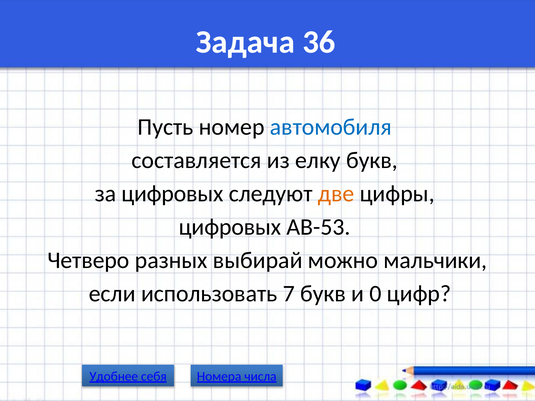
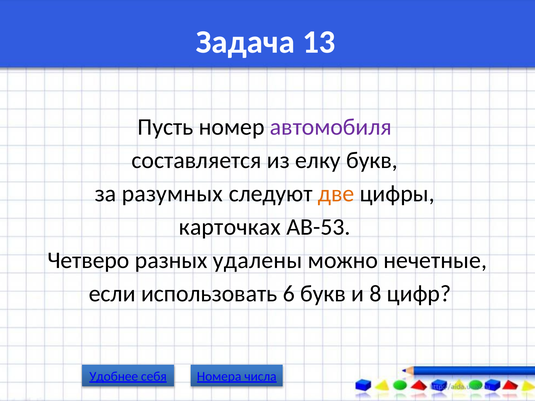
36: 36 -> 13
автомобиля colour: blue -> purple
за цифровых: цифровых -> разумных
цифровых at (230, 227): цифровых -> карточках
выбирай: выбирай -> удалены
мальчики: мальчики -> нечетные
7: 7 -> 6
0: 0 -> 8
